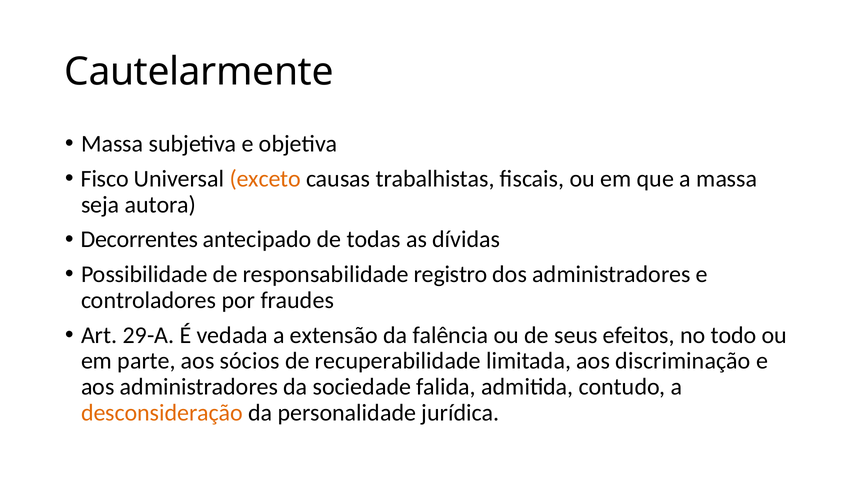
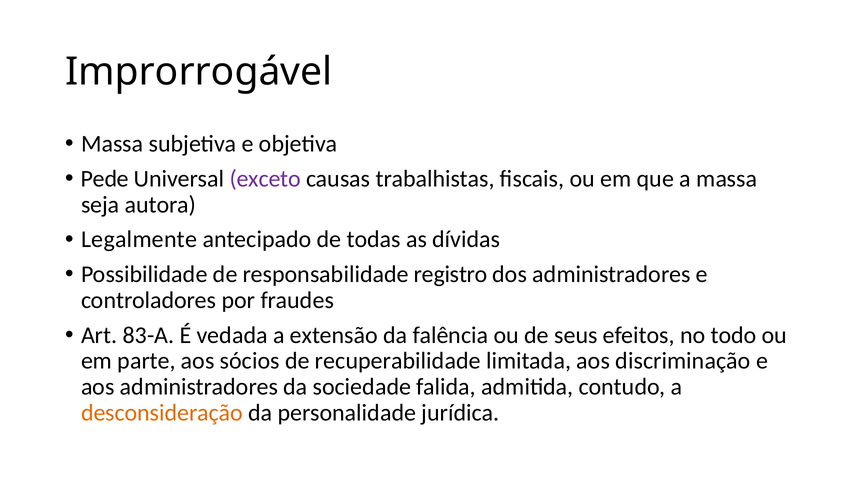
Cautelarmente: Cautelarmente -> Improrrogável
Fisco: Fisco -> Pede
exceto colour: orange -> purple
Decorrentes: Decorrentes -> Legalmente
29-A: 29-A -> 83-A
